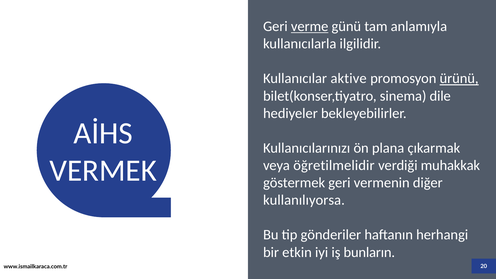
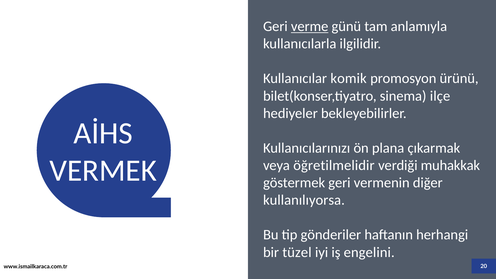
aktive: aktive -> komik
ürünü underline: present -> none
dile: dile -> ilçe
etkin: etkin -> tüzel
bunların: bunların -> engelini
